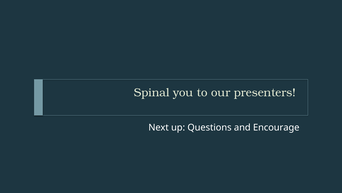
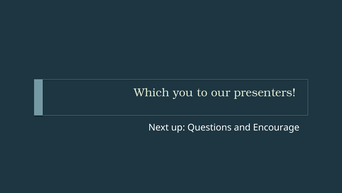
Spinal: Spinal -> Which
